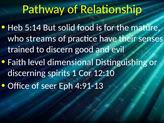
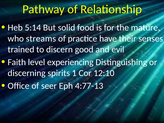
dimensional: dimensional -> experiencing
4:91-13: 4:91-13 -> 4:77-13
